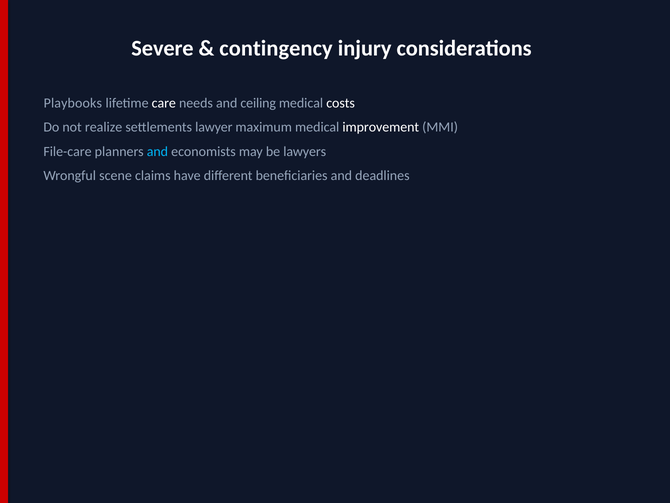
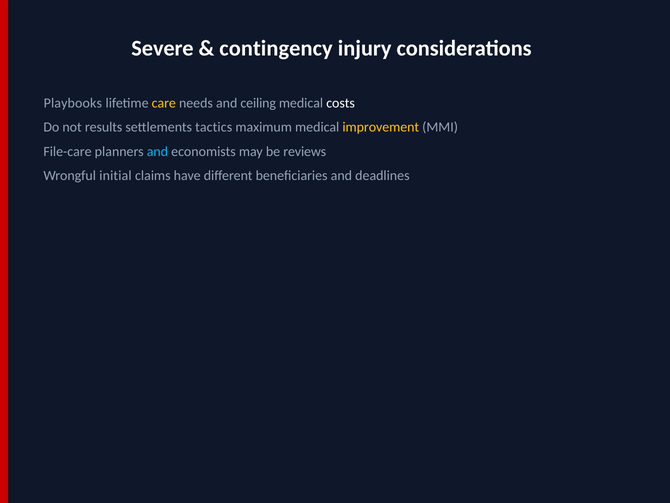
care colour: white -> yellow
realize: realize -> results
lawyer: lawyer -> tactics
improvement colour: white -> yellow
lawyers: lawyers -> reviews
scene: scene -> initial
